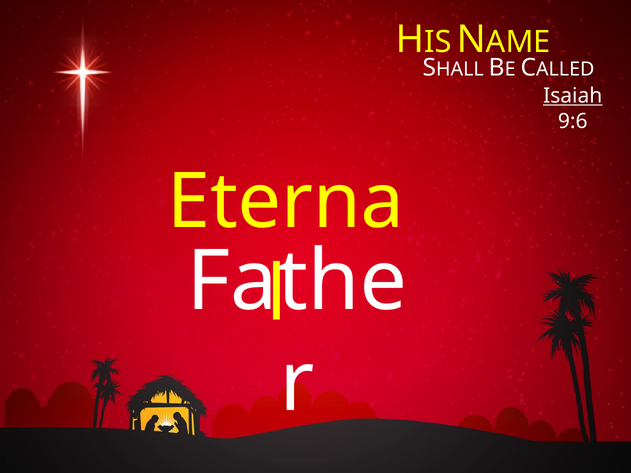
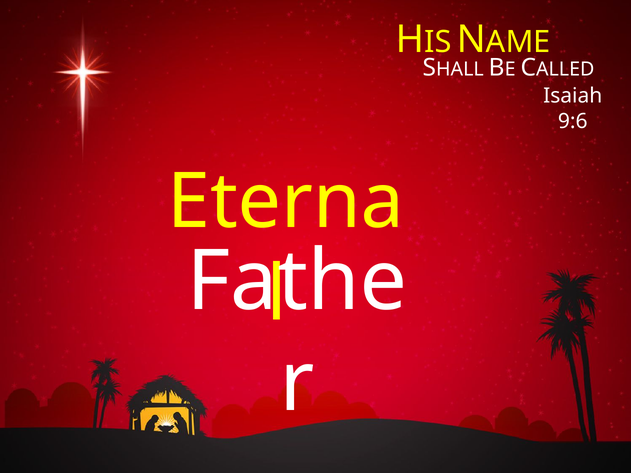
Isaiah underline: present -> none
